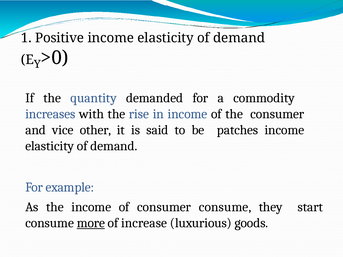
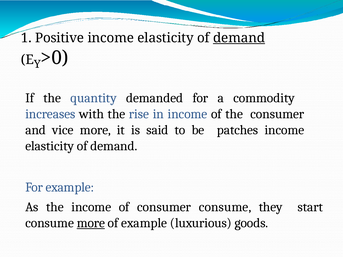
demand at (239, 38) underline: none -> present
vice other: other -> more
of increase: increase -> example
